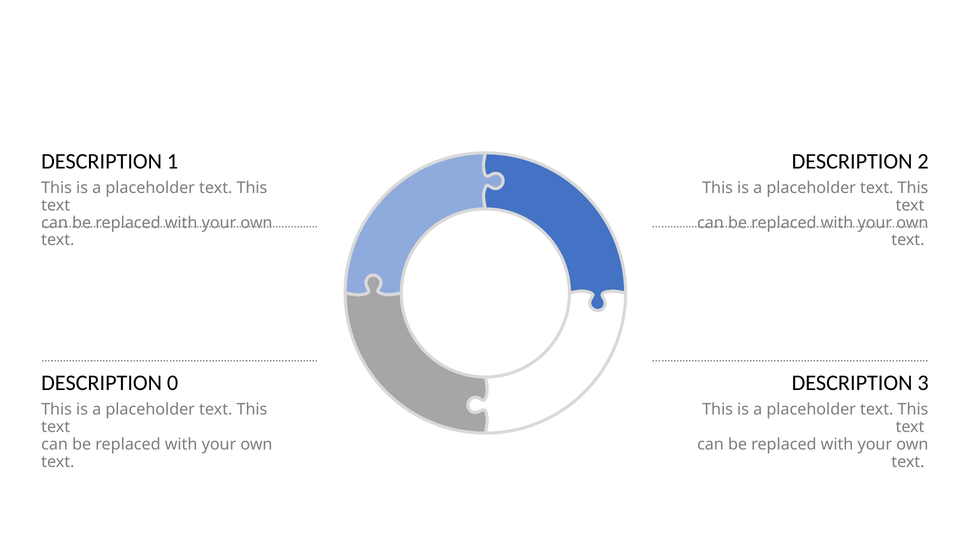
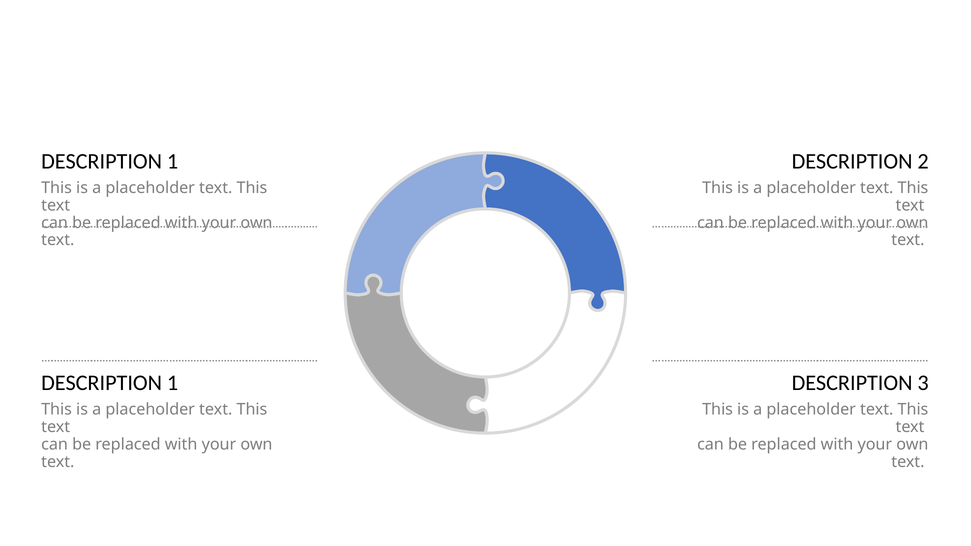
0 at (173, 383): 0 -> 1
